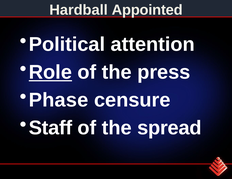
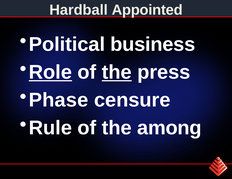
attention: attention -> business
the at (117, 72) underline: none -> present
Staff: Staff -> Rule
spread: spread -> among
